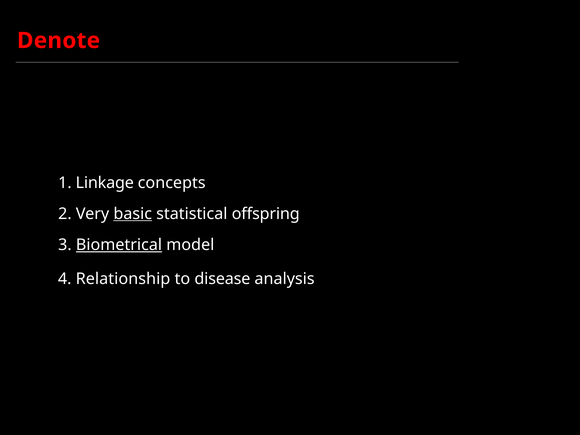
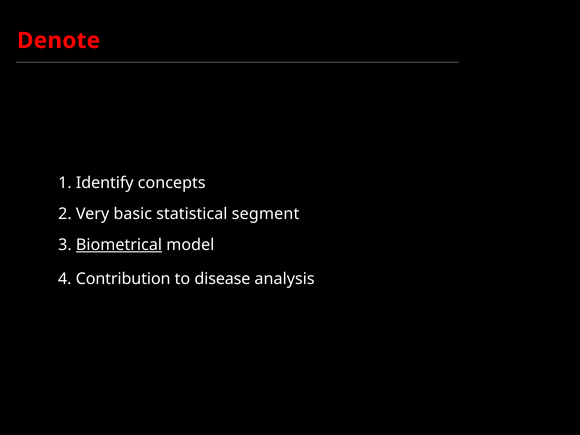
Linkage: Linkage -> Identify
basic underline: present -> none
offspring: offspring -> segment
Relationship: Relationship -> Contribution
